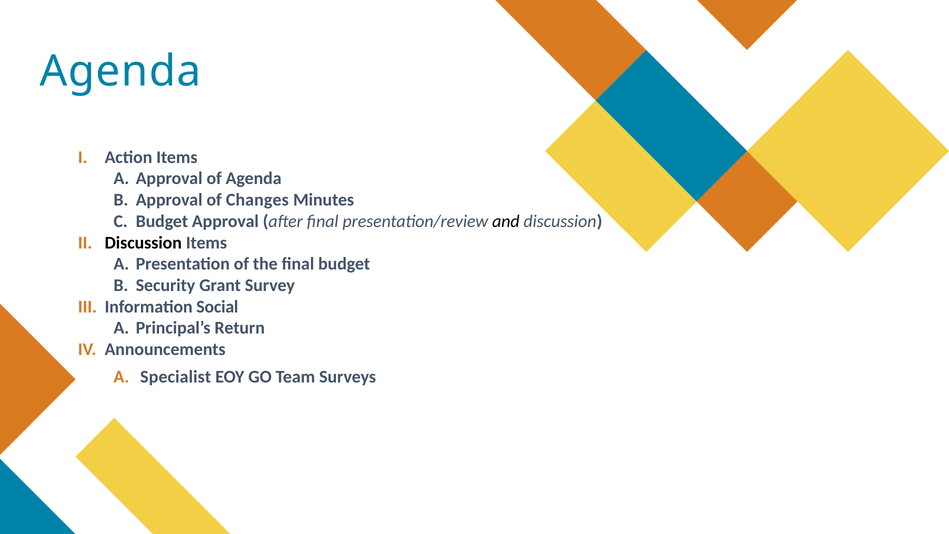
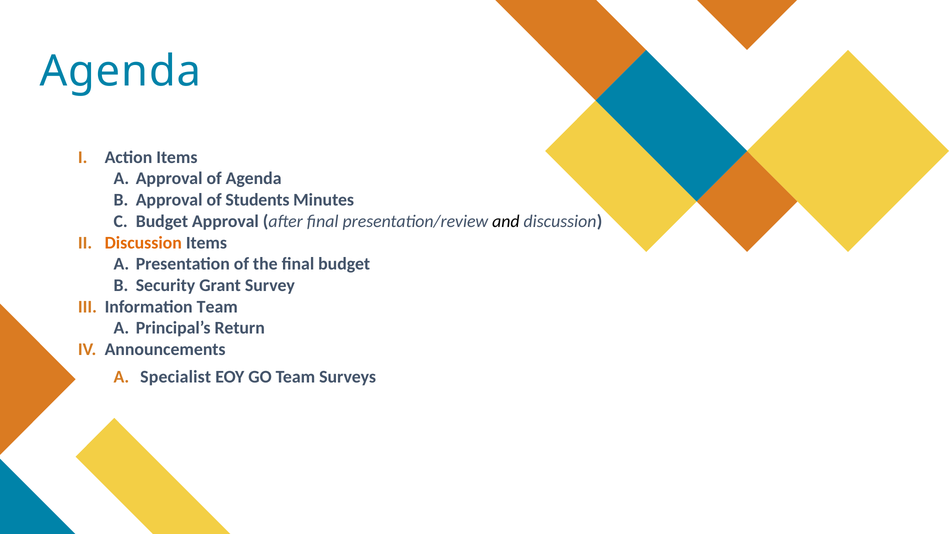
Changes: Changes -> Students
Discussion at (143, 243) colour: black -> orange
Information Social: Social -> Team
